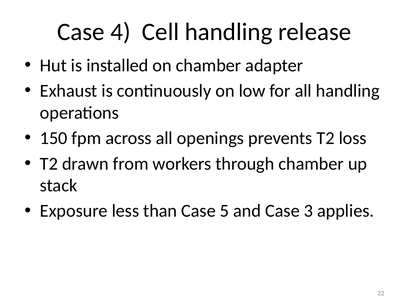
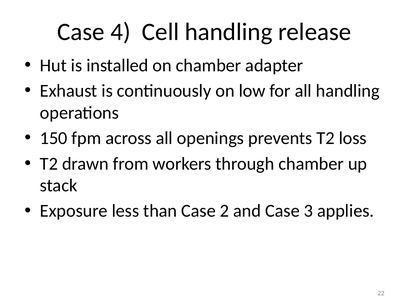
5: 5 -> 2
